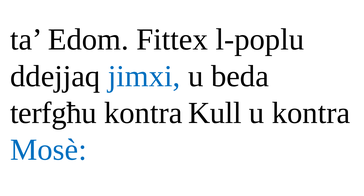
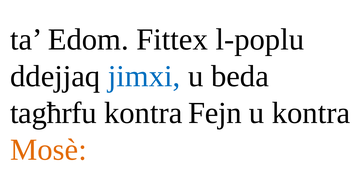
terfgħu: terfgħu -> tagħrfu
Kull: Kull -> Fejn
Mosè colour: blue -> orange
